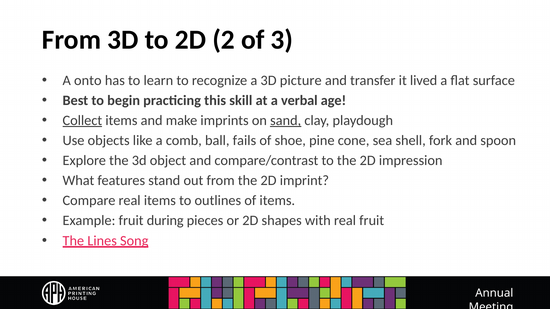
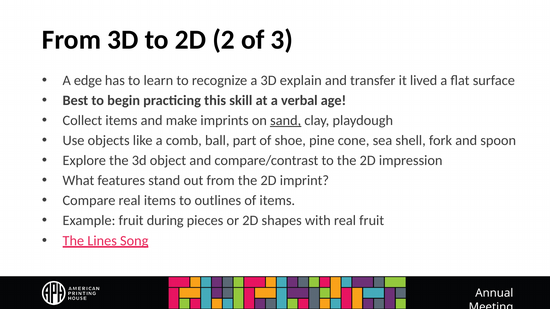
onto: onto -> edge
picture: picture -> explain
Collect underline: present -> none
fails: fails -> part
